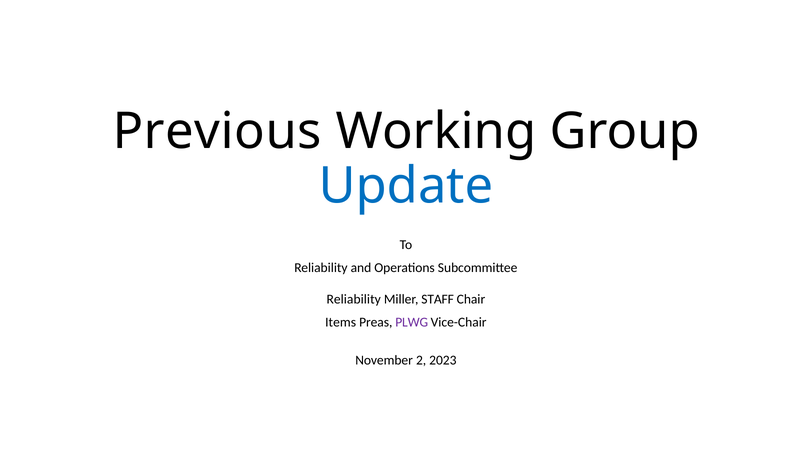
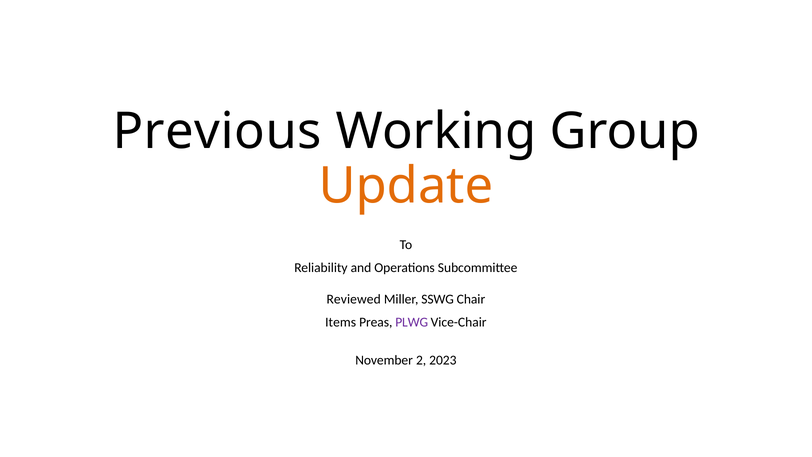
Update colour: blue -> orange
Reliability at (354, 299): Reliability -> Reviewed
STAFF: STAFF -> SSWG
